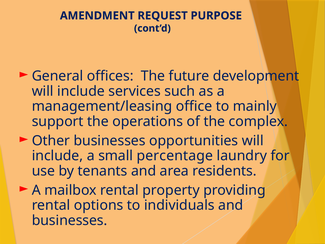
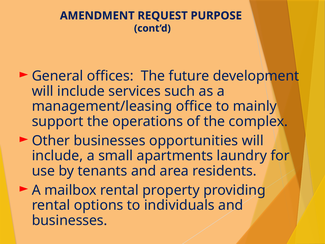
percentage: percentage -> apartments
